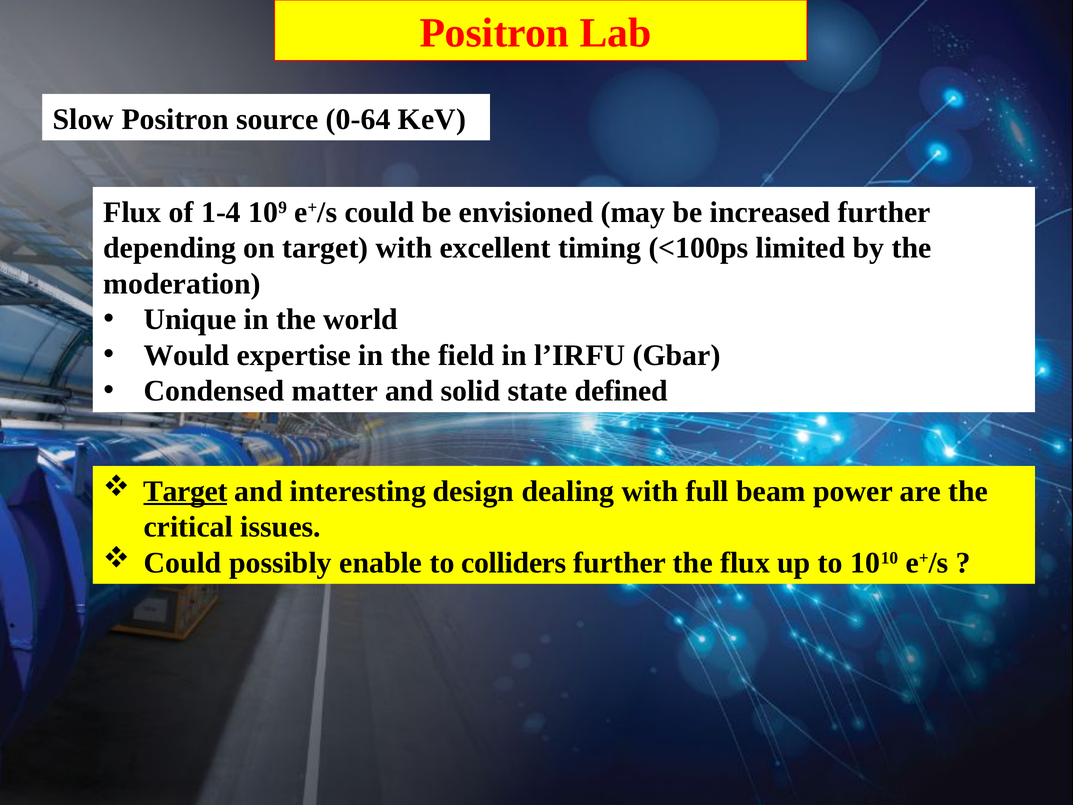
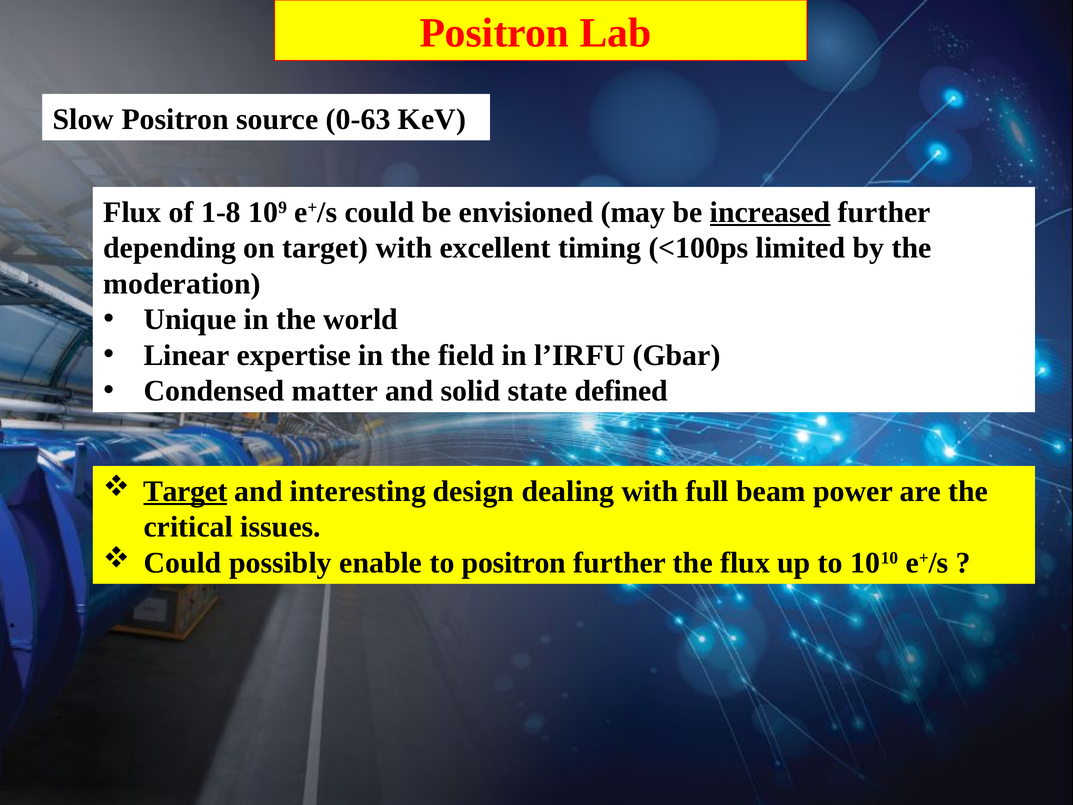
0-64: 0-64 -> 0-63
1-4: 1-4 -> 1-8
increased underline: none -> present
Would: Would -> Linear
to colliders: colliders -> positron
